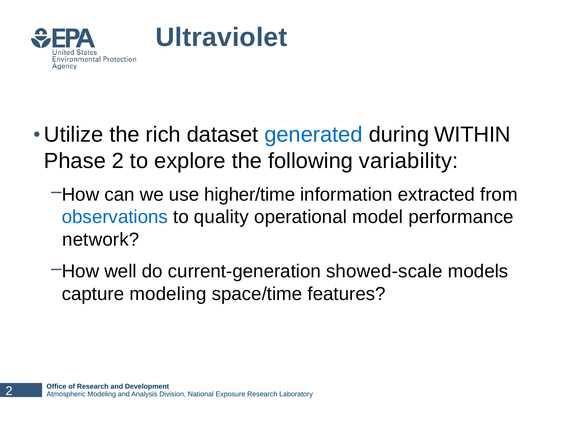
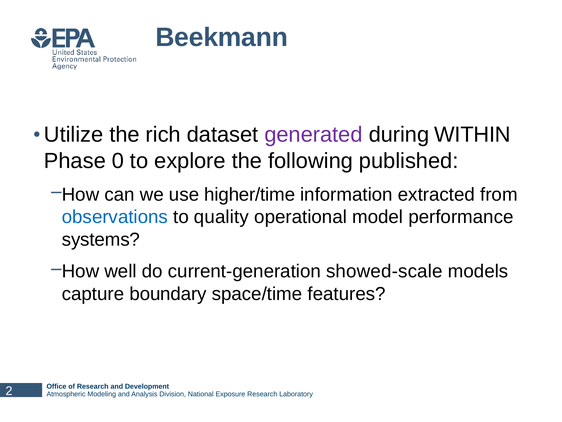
Ultraviolet: Ultraviolet -> Beekmann
generated colour: blue -> purple
Phase 2: 2 -> 0
variability: variability -> published
network: network -> systems
capture modeling: modeling -> boundary
